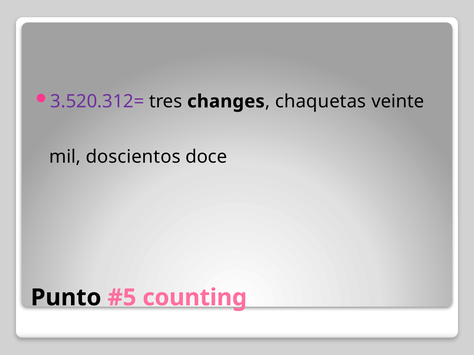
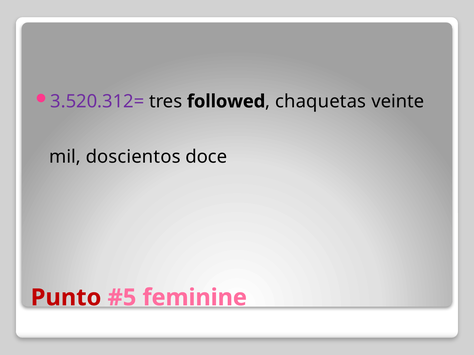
changes: changes -> followed
Punto colour: black -> red
counting: counting -> feminine
